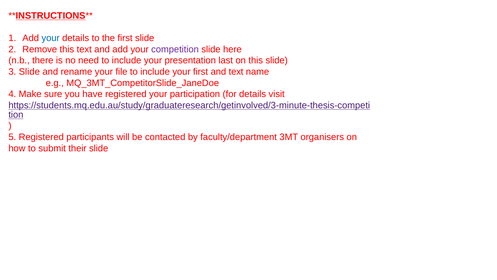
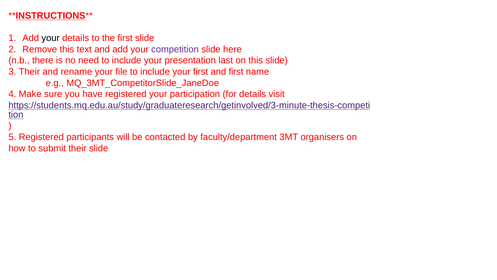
your at (51, 38) colour: blue -> black
3 Slide: Slide -> Their
and text: text -> first
